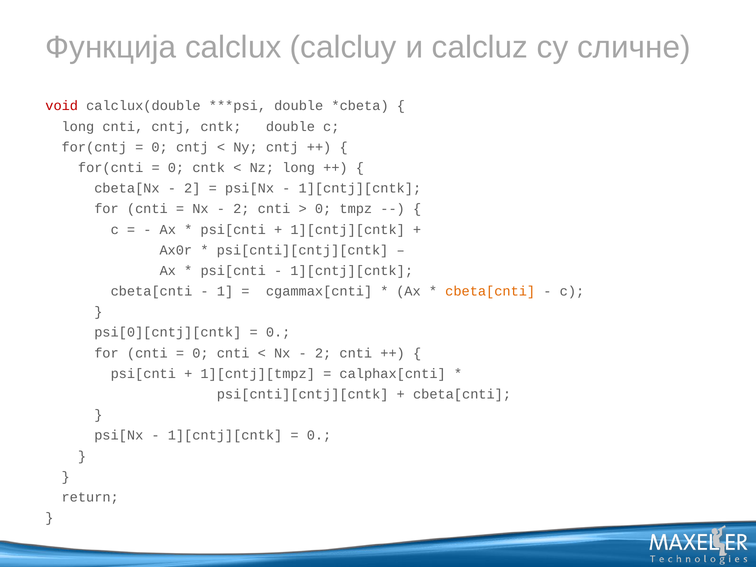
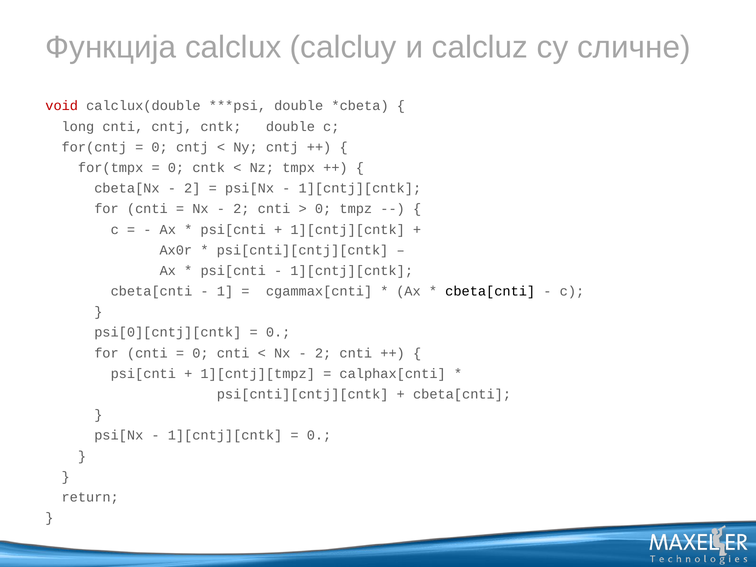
for(cnti: for(cnti -> for(tmpx
Nz long: long -> tmpx
cbeta[cnti at (490, 291) colour: orange -> black
